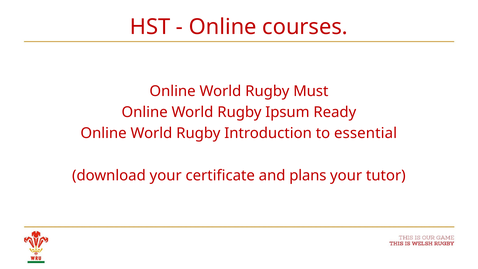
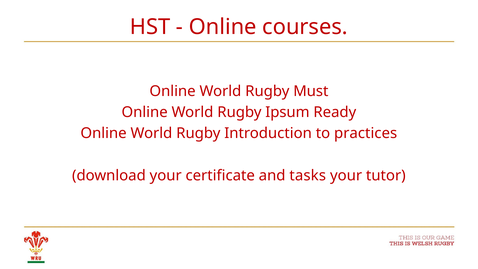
essential: essential -> practices
plans: plans -> tasks
